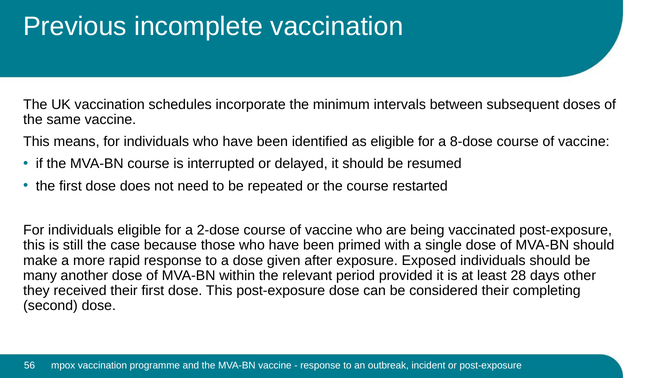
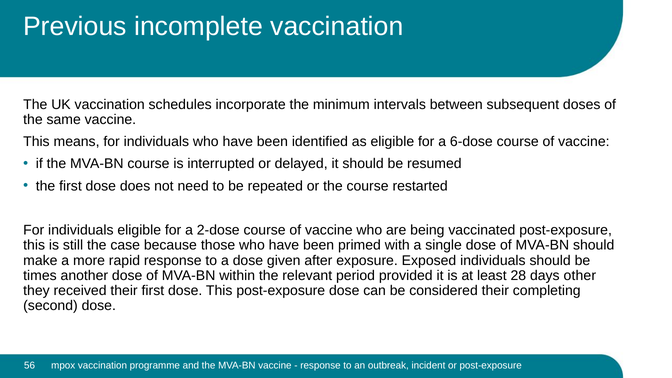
8-dose: 8-dose -> 6-dose
many: many -> times
